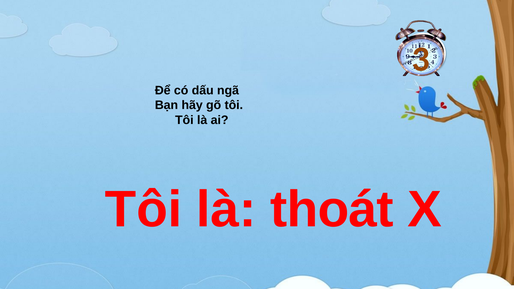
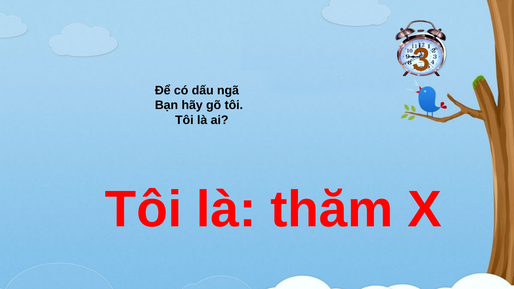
thoát: thoát -> thăm
